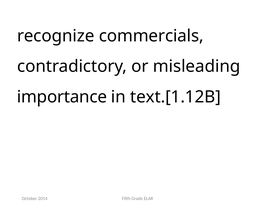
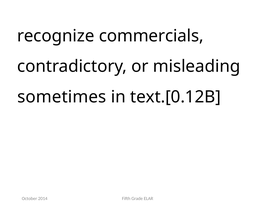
importance: importance -> sometimes
text.[1.12B: text.[1.12B -> text.[0.12B
